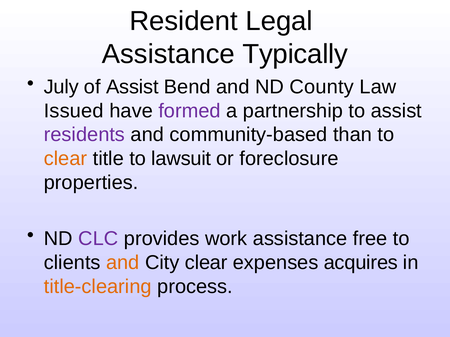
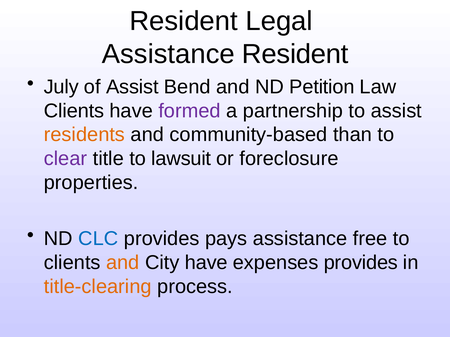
Assistance Typically: Typically -> Resident
County: County -> Petition
Issued at (74, 111): Issued -> Clients
residents colour: purple -> orange
clear at (66, 159) colour: orange -> purple
CLC colour: purple -> blue
work: work -> pays
City clear: clear -> have
expenses acquires: acquires -> provides
